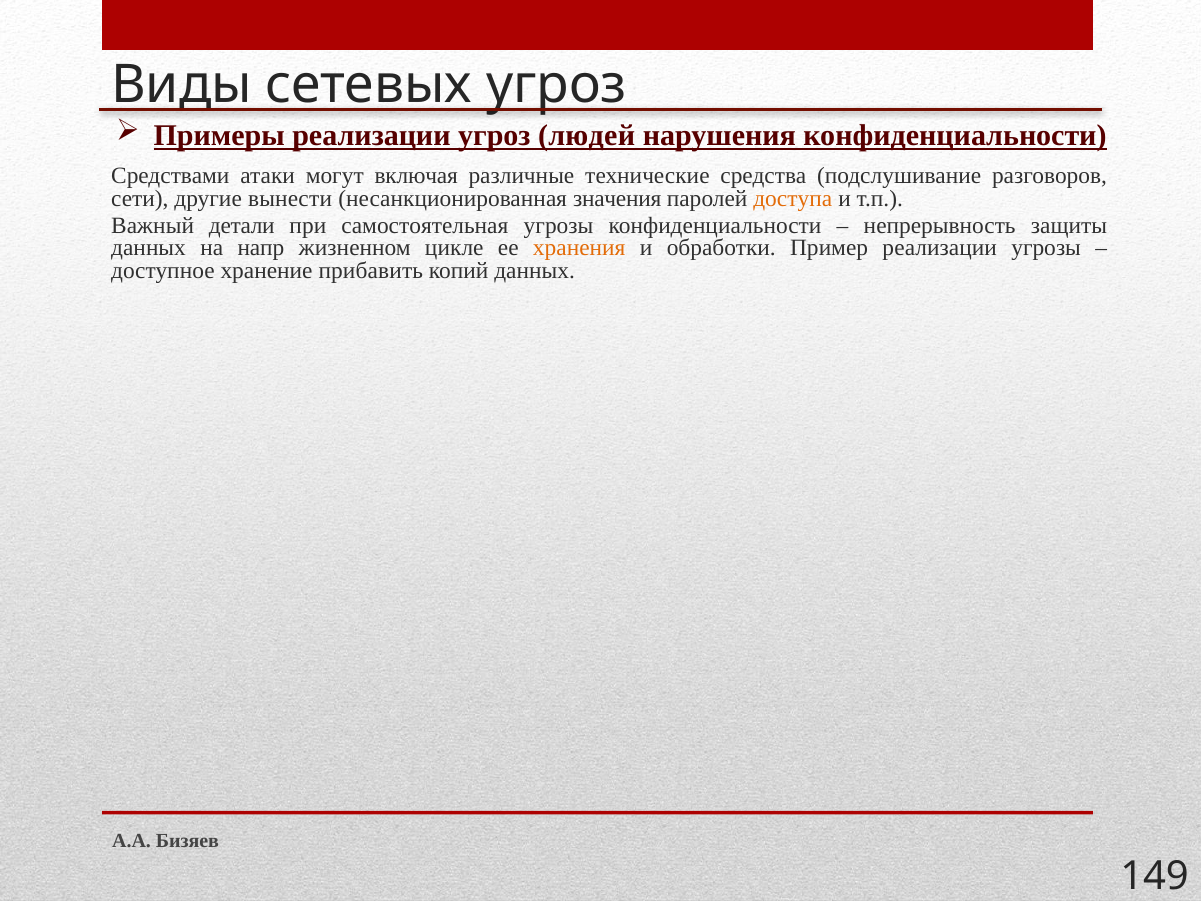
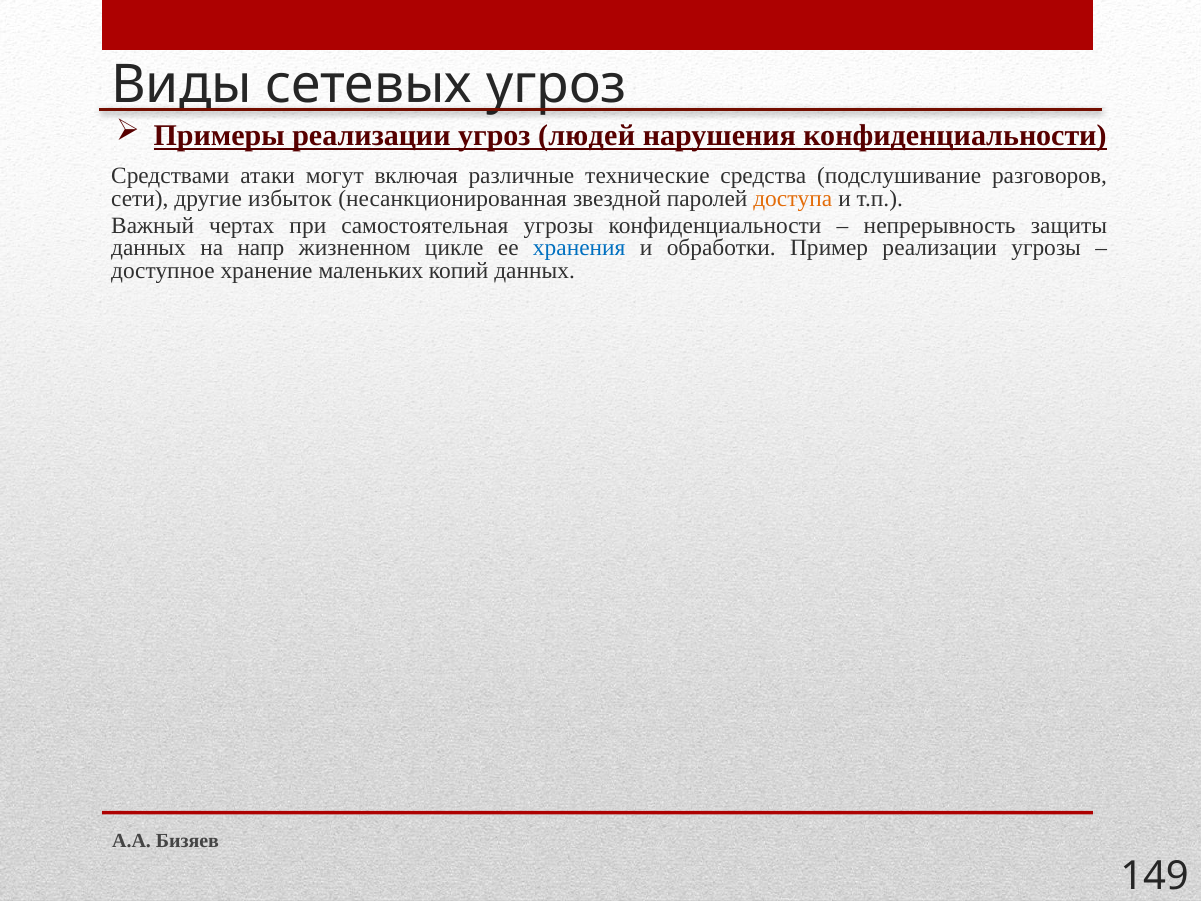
вынести: вынести -> избыток
значения: значения -> звездной
детали: детали -> чертах
хранения colour: orange -> blue
прибавить: прибавить -> маленьких
